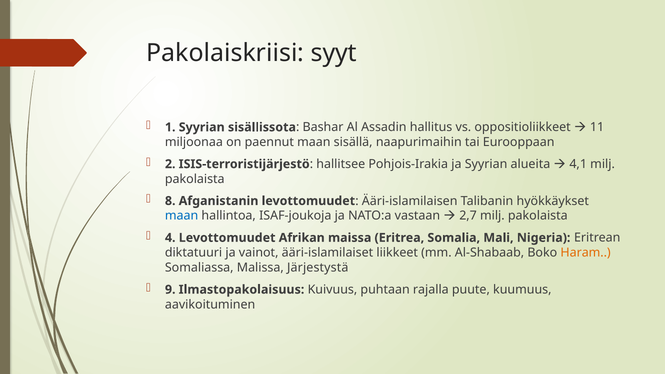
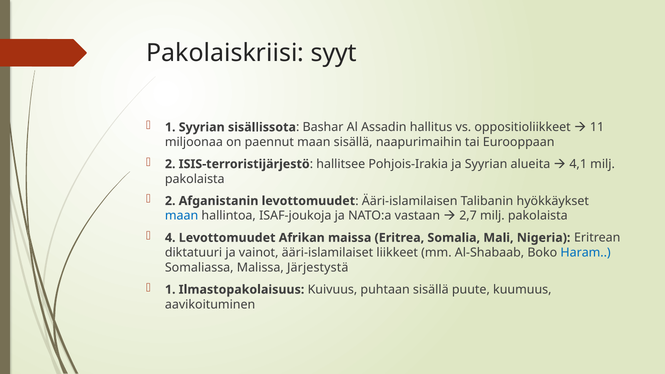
8 at (170, 201): 8 -> 2
Haram colour: orange -> blue
9 at (170, 290): 9 -> 1
puhtaan rajalla: rajalla -> sisällä
